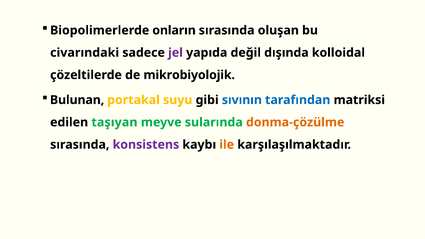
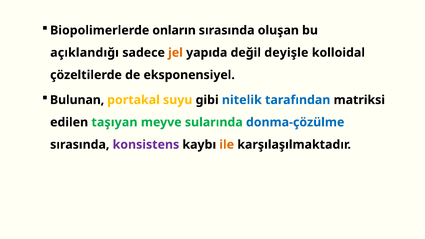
civarındaki: civarındaki -> açıklandığı
jel colour: purple -> orange
dışında: dışında -> deyişle
mikrobiyolojik: mikrobiyolojik -> eksponensiyel
sıvının: sıvının -> nitelik
donma-çözülme colour: orange -> blue
